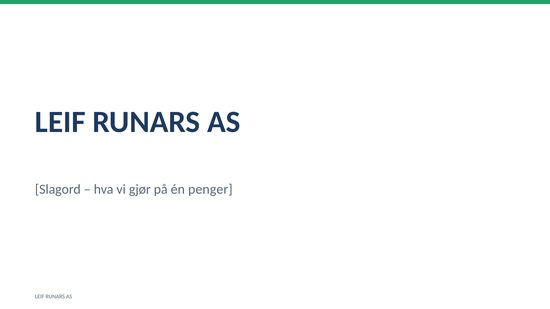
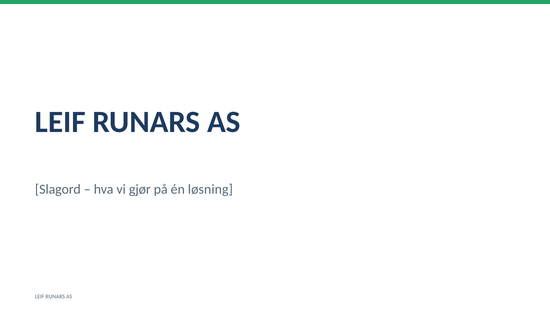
penger: penger -> løsning
